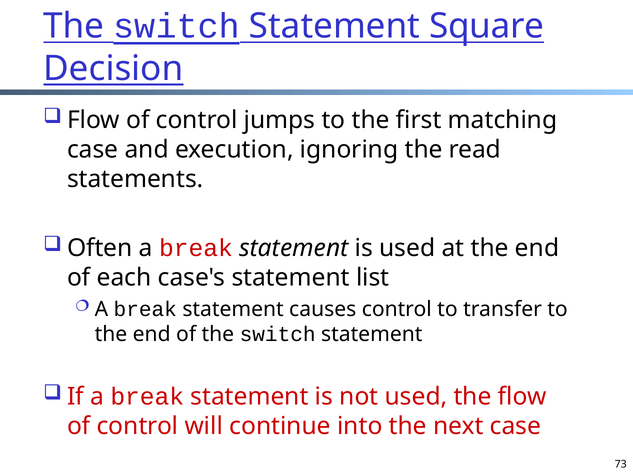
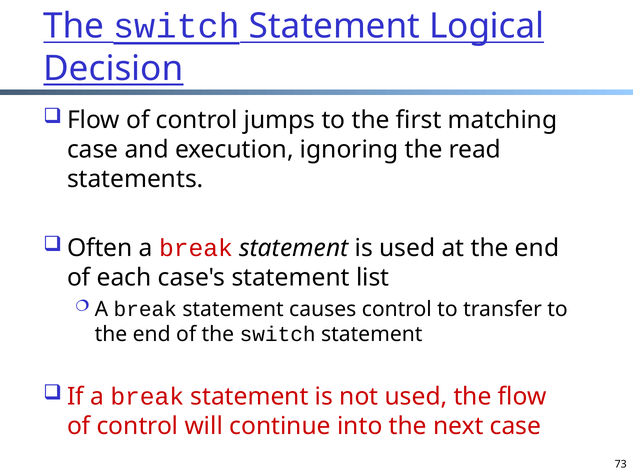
Square: Square -> Logical
